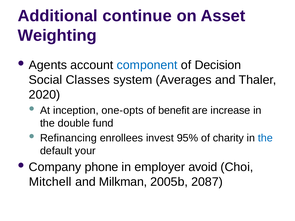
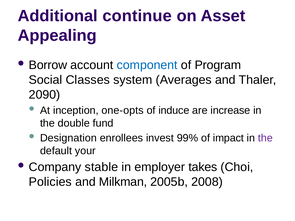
Weighting: Weighting -> Appealing
Agents: Agents -> Borrow
Decision: Decision -> Program
2020: 2020 -> 2090
benefit: benefit -> induce
Refinancing: Refinancing -> Designation
95%: 95% -> 99%
charity: charity -> impact
the at (265, 138) colour: blue -> purple
phone: phone -> stable
avoid: avoid -> takes
Mitchell: Mitchell -> Policies
2087: 2087 -> 2008
